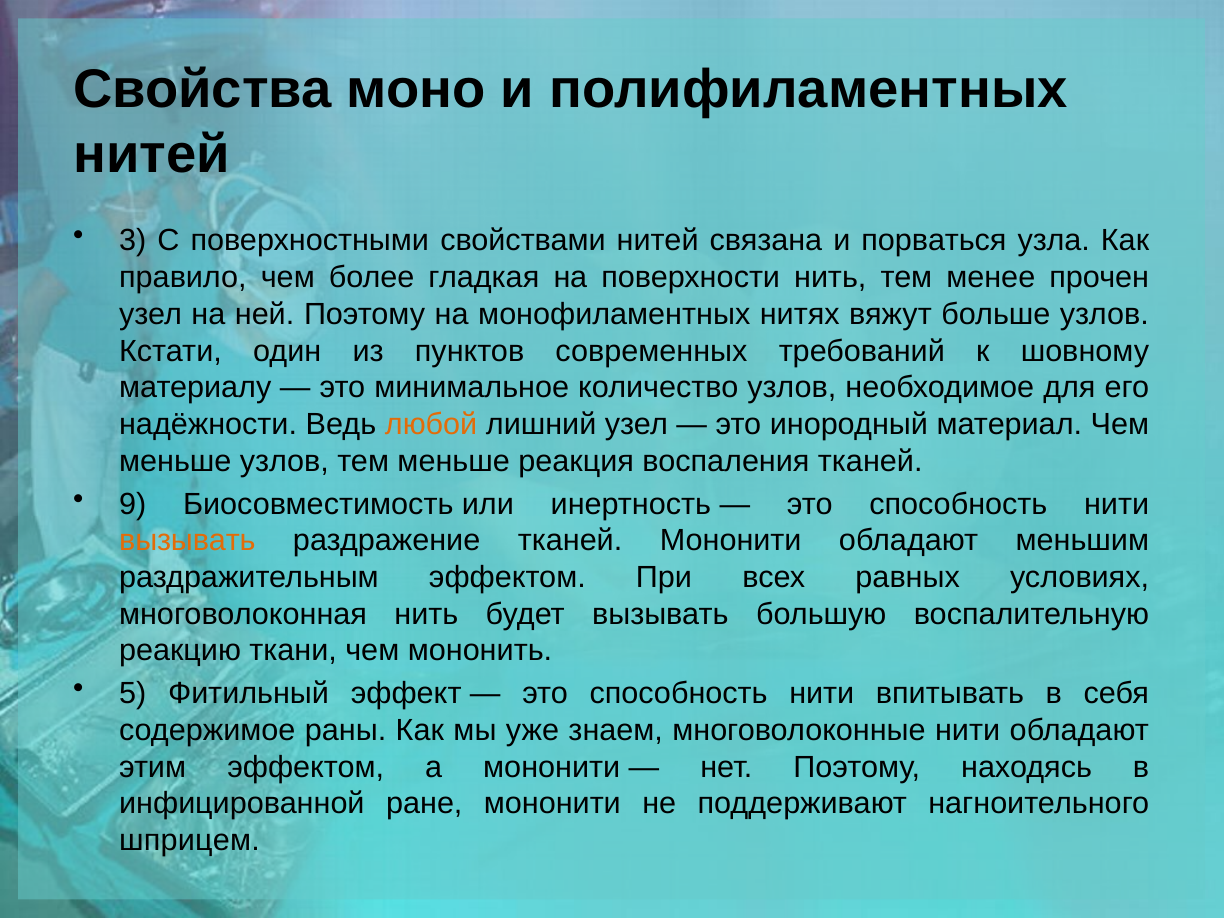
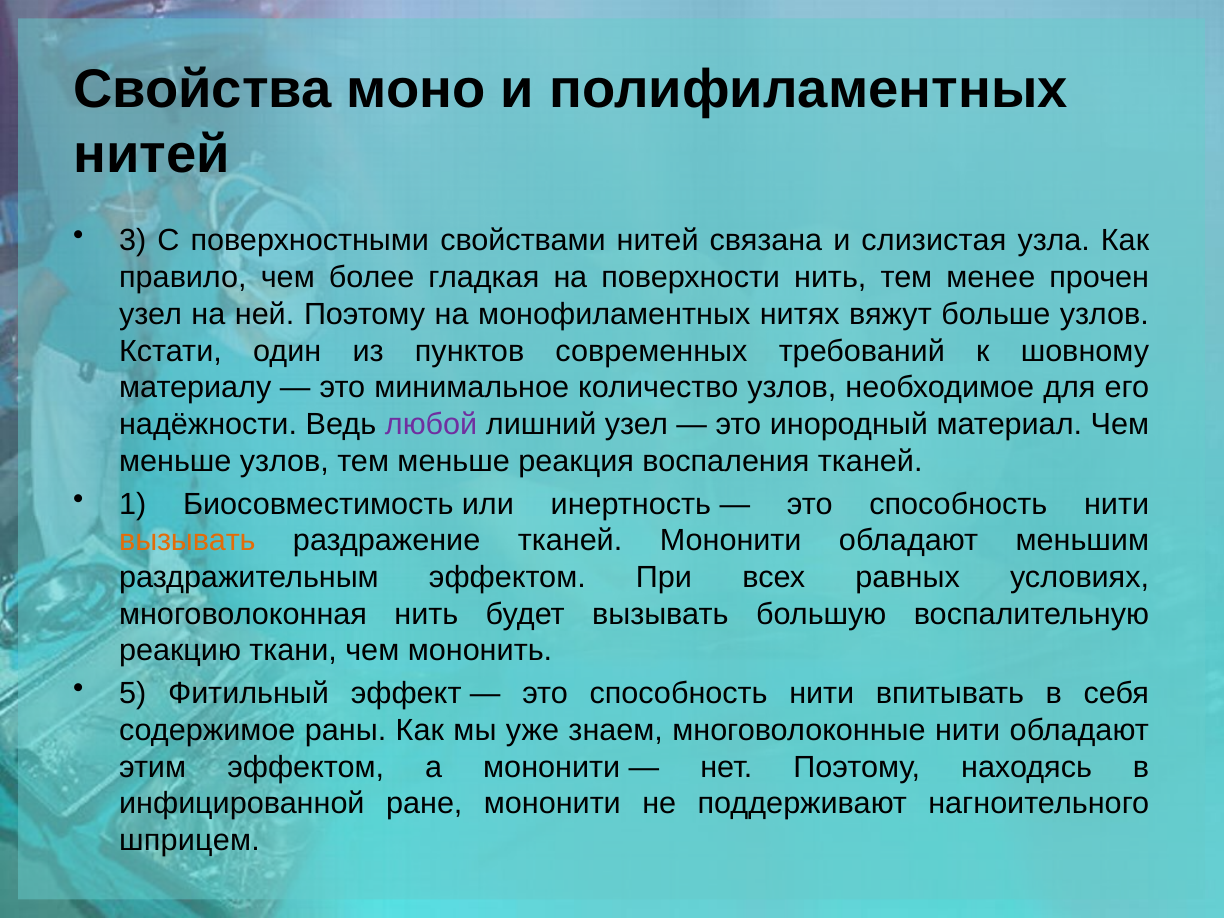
порваться: порваться -> слизистая
любой colour: orange -> purple
9: 9 -> 1
